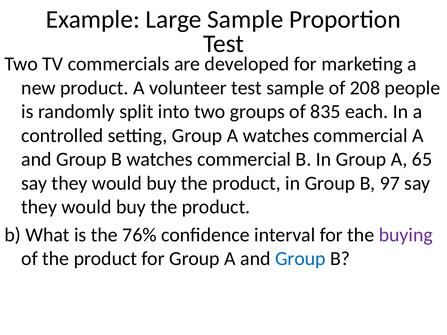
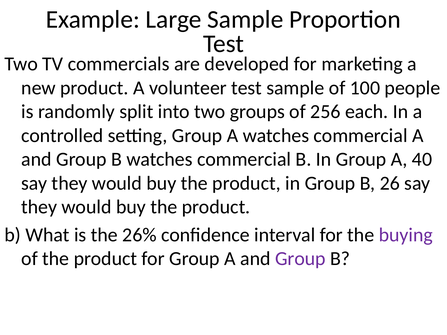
208: 208 -> 100
835: 835 -> 256
65: 65 -> 40
97: 97 -> 26
76%: 76% -> 26%
Group at (300, 259) colour: blue -> purple
